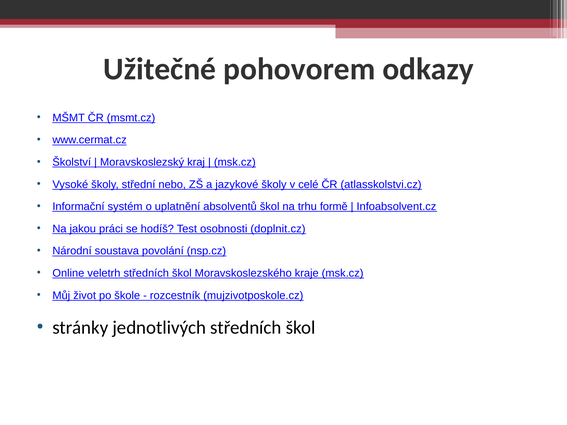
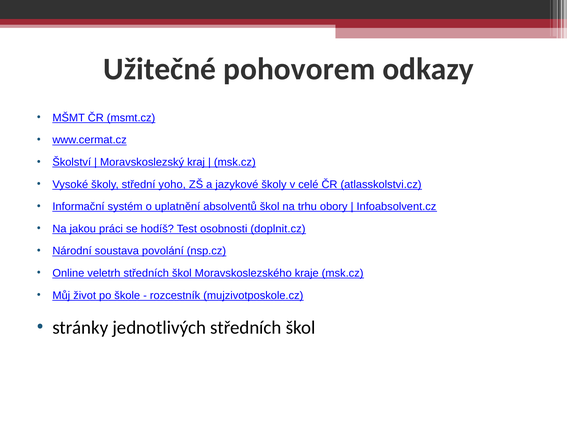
nebo: nebo -> yoho
formě: formě -> obory
